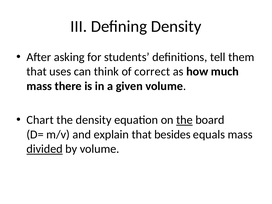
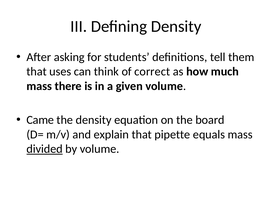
Chart: Chart -> Came
the at (184, 120) underline: present -> none
besides: besides -> pipette
